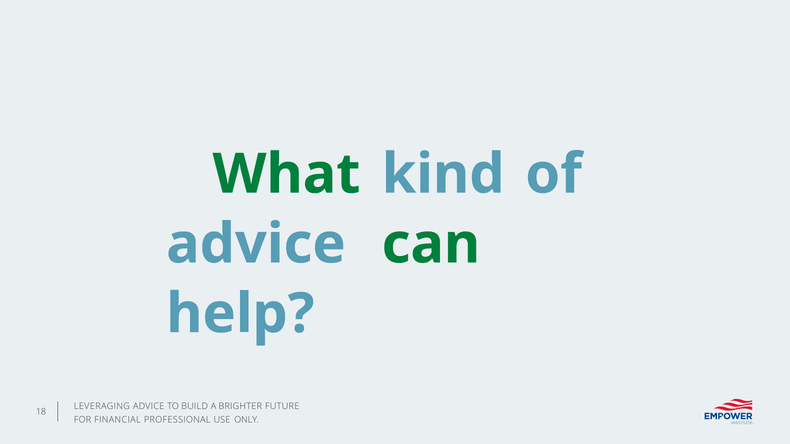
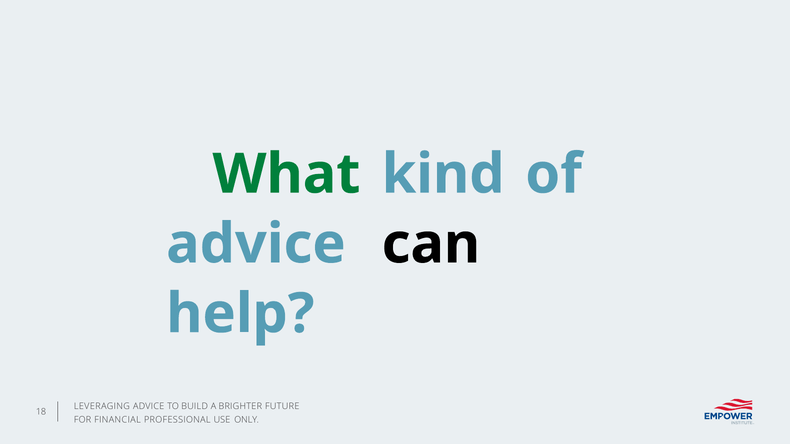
can colour: green -> black
